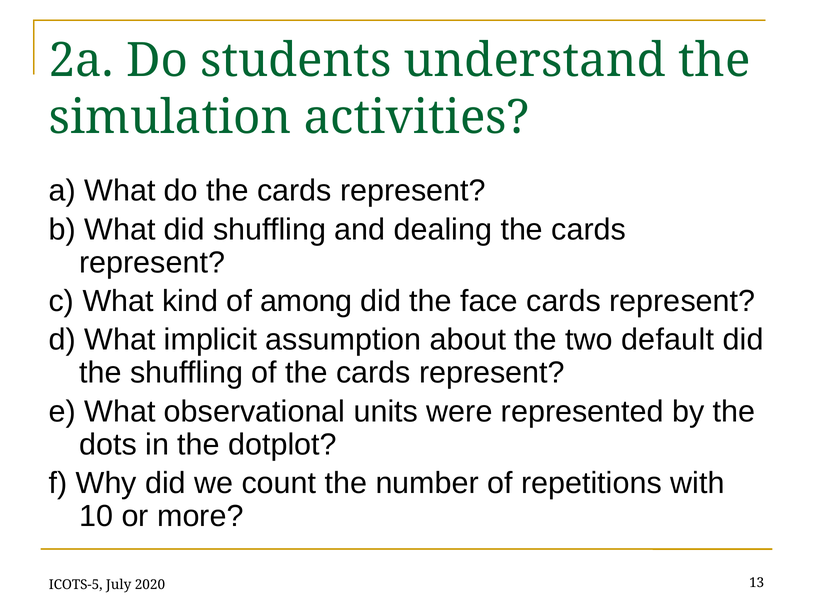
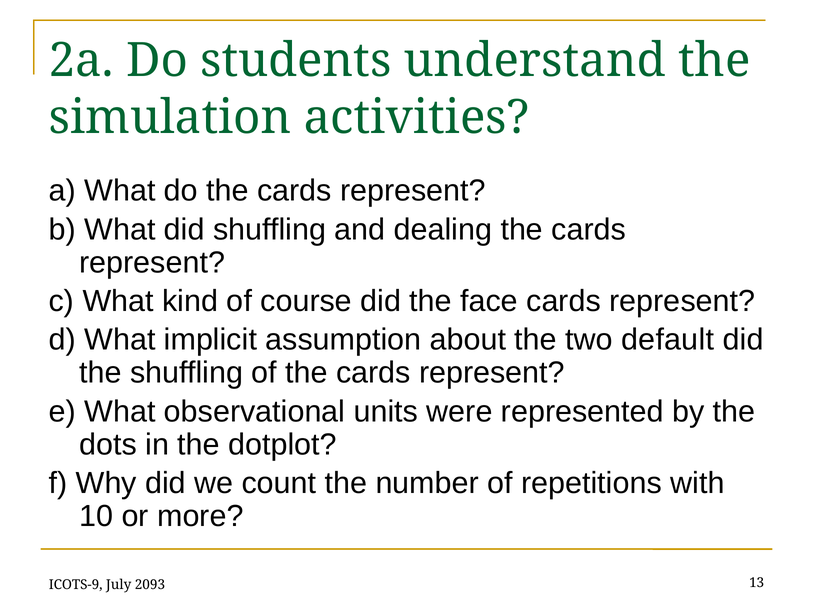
among: among -> course
ICOTS-5: ICOTS-5 -> ICOTS-9
2020: 2020 -> 2093
